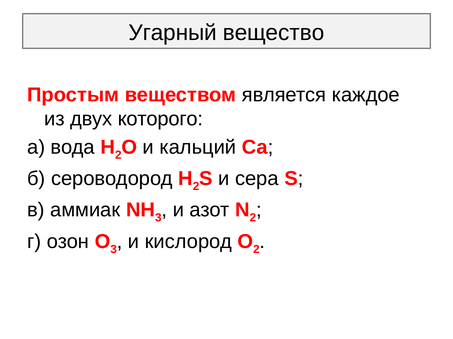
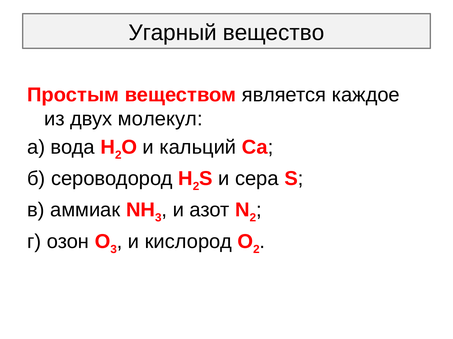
которого: которого -> молекул
